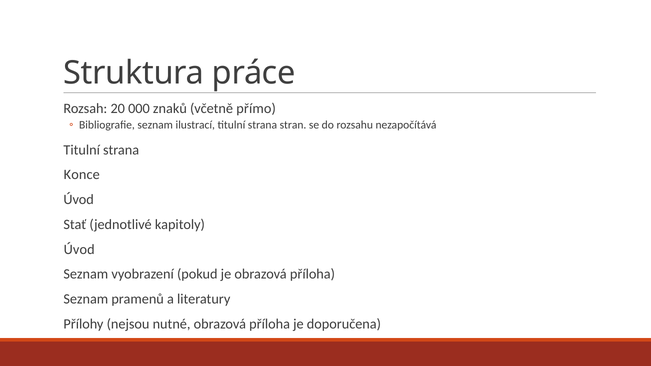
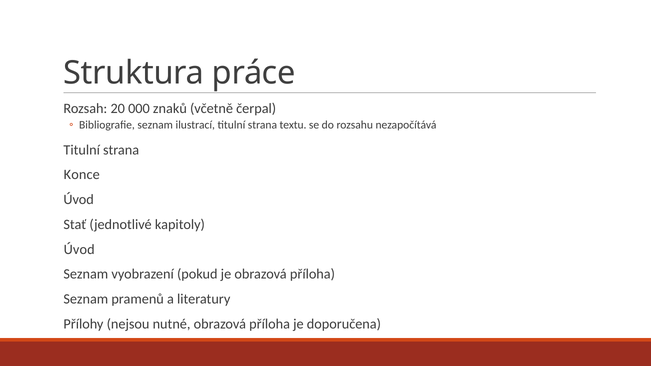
přímo: přímo -> čerpal
stran: stran -> textu
